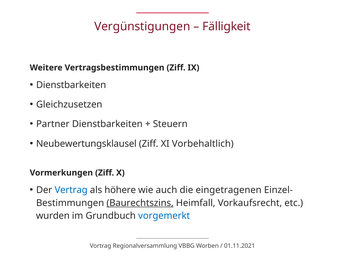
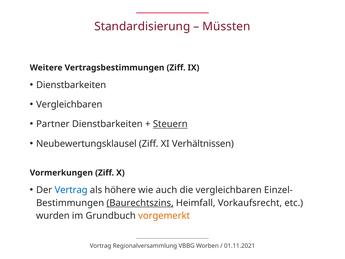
Vergünstigungen: Vergünstigungen -> Standardisierung
Fälligkeit: Fälligkeit -> Müssten
Gleichzusetzen at (69, 104): Gleichzusetzen -> Vergleichbaren
Steuern underline: none -> present
Vorbehaltlich: Vorbehaltlich -> Verhältnissen
die eingetragenen: eingetragenen -> vergleichbaren
vorgemerkt colour: blue -> orange
